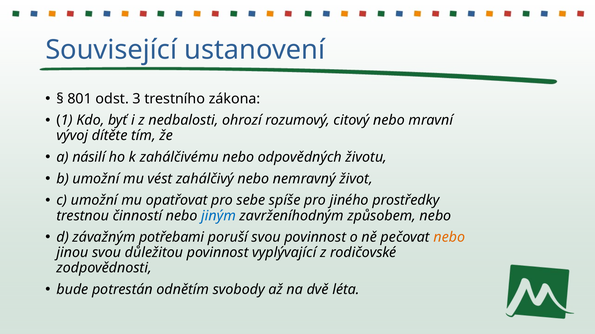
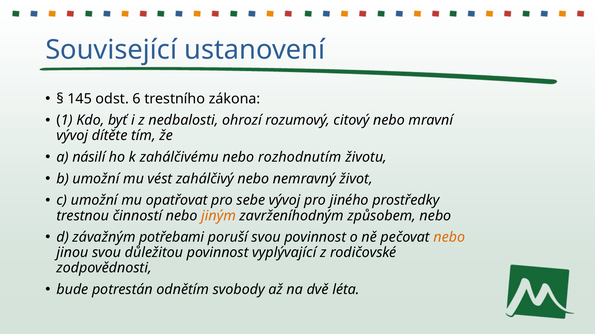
801: 801 -> 145
3: 3 -> 6
odpovědných: odpovědných -> rozhodnutím
sebe spíše: spíše -> vývoj
jiným colour: blue -> orange
